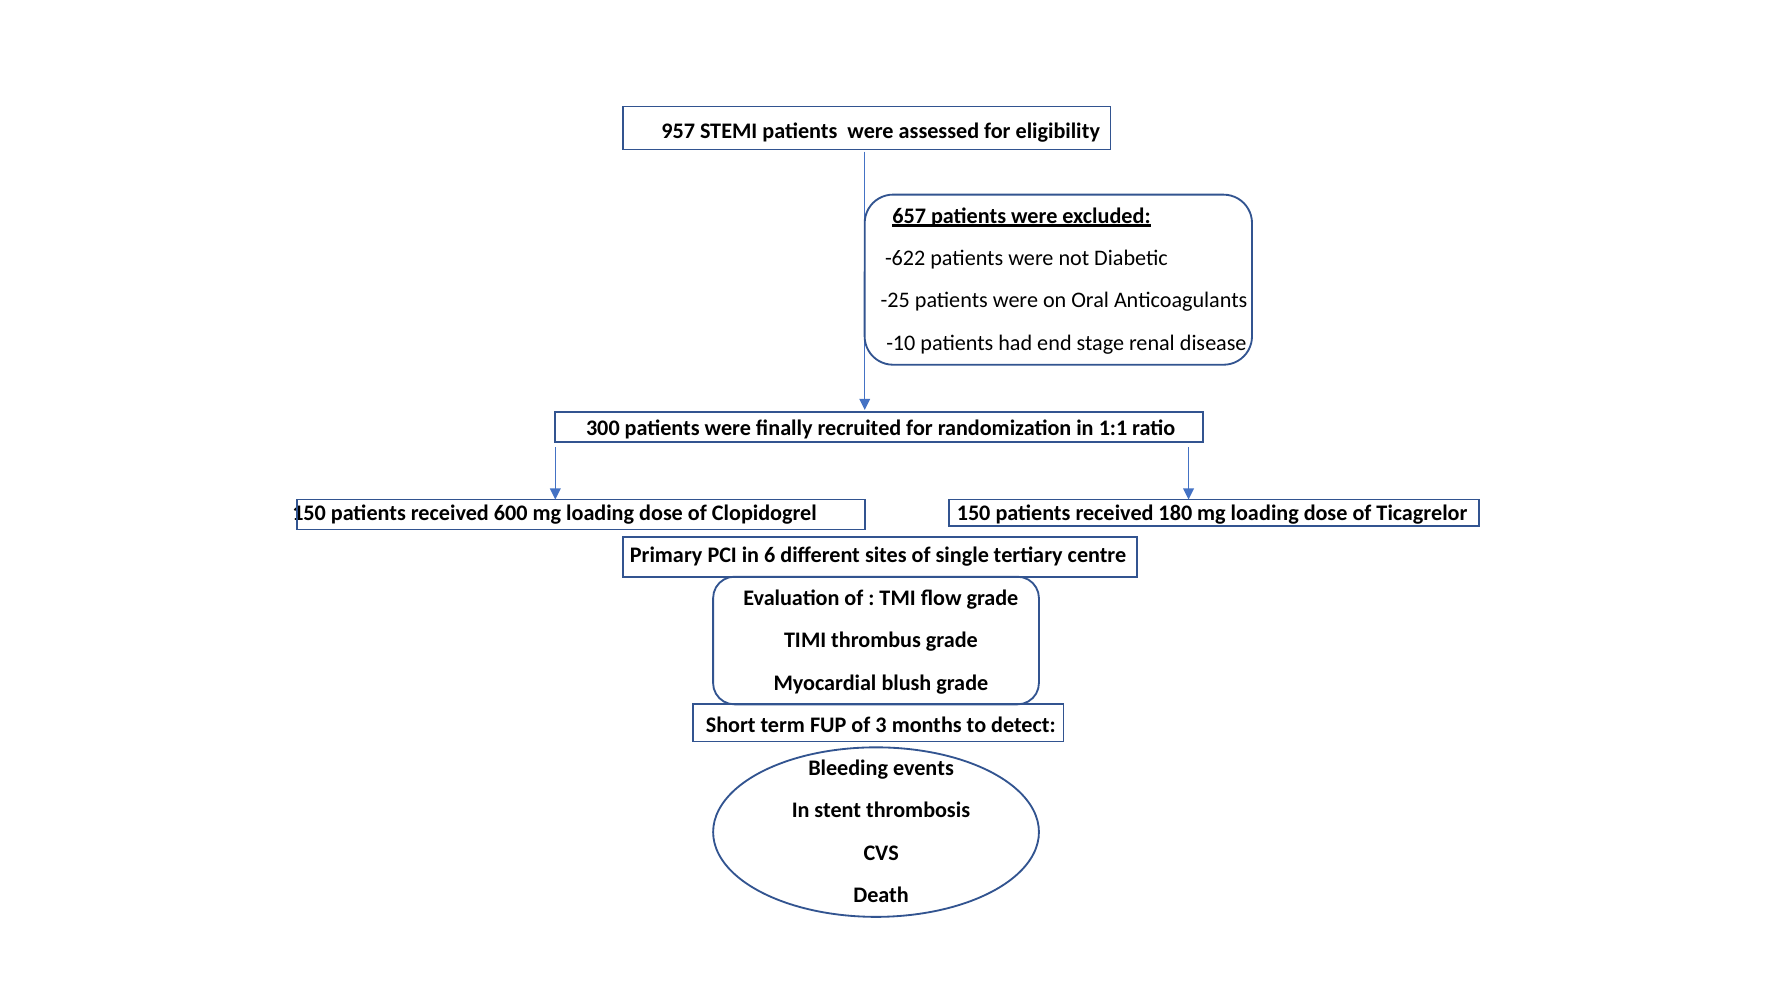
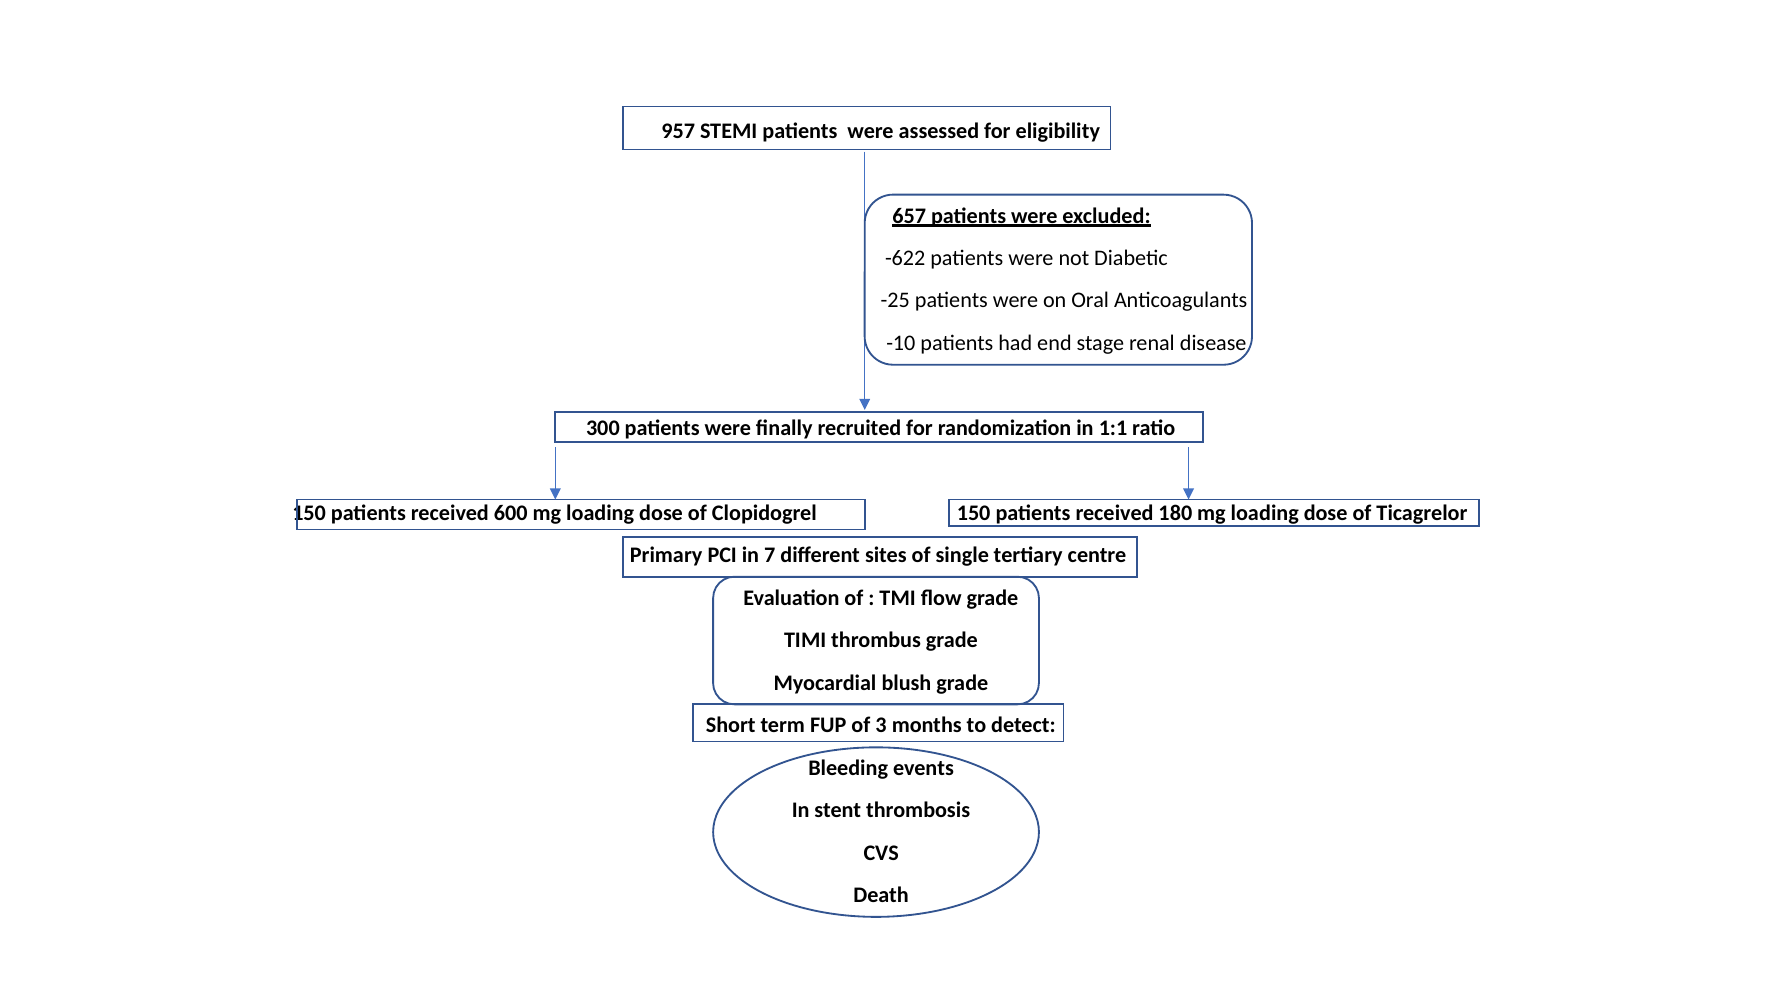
6: 6 -> 7
